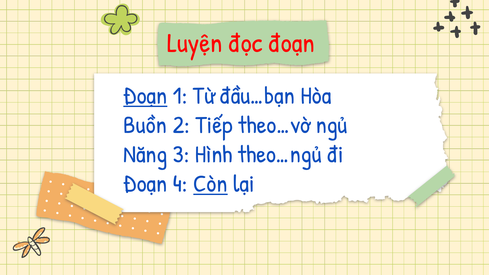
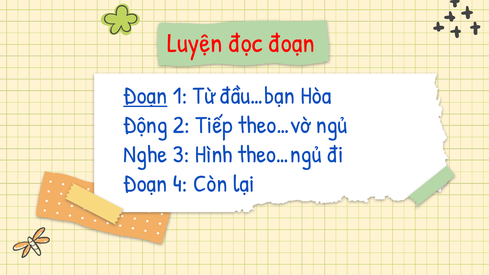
Buồn: Buồn -> Động
Năng: Năng -> Nghe
Còn underline: present -> none
